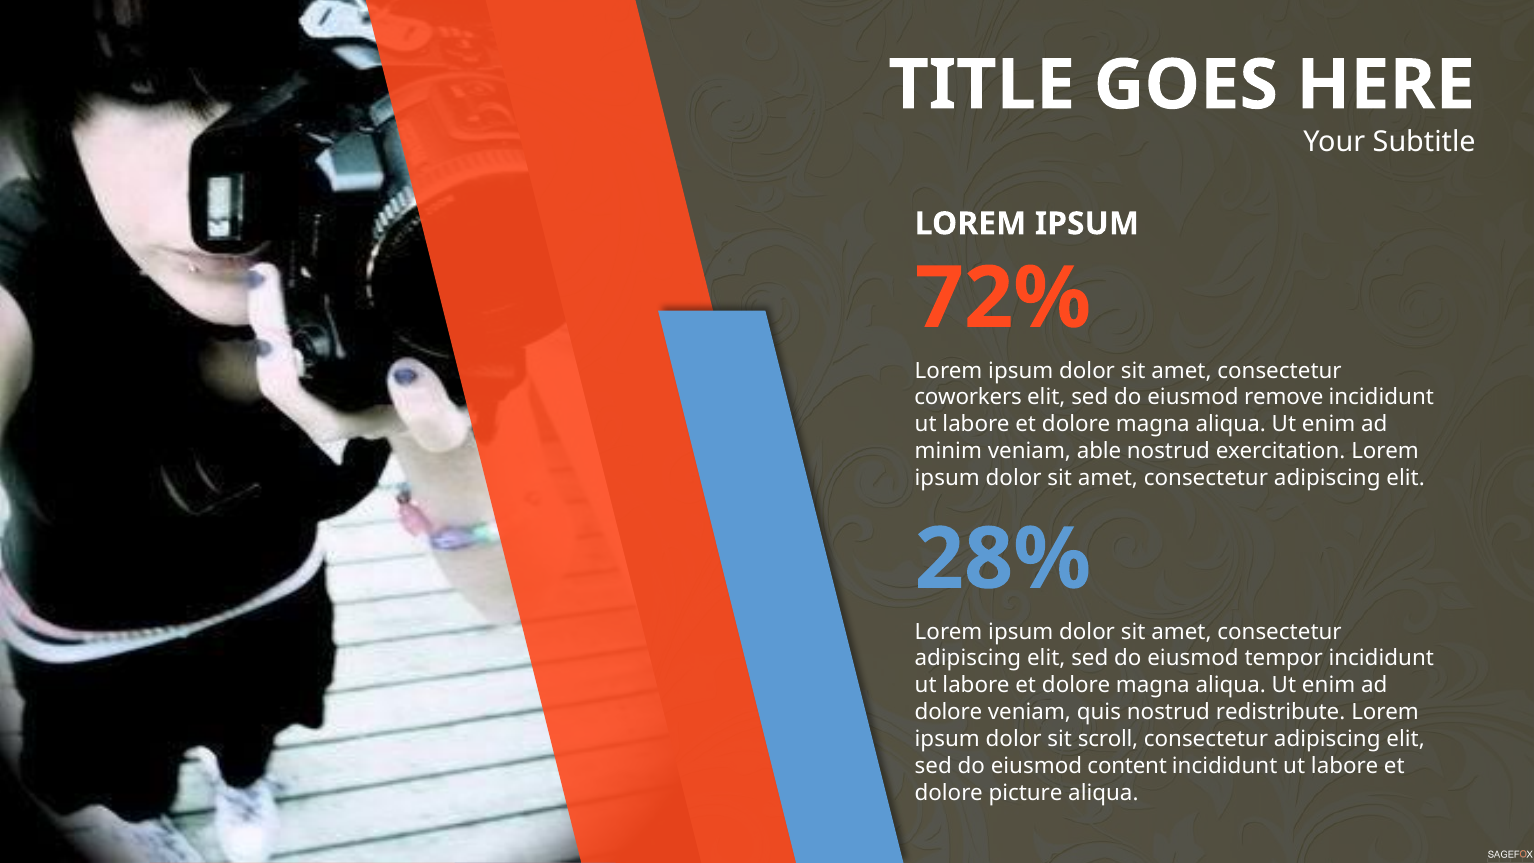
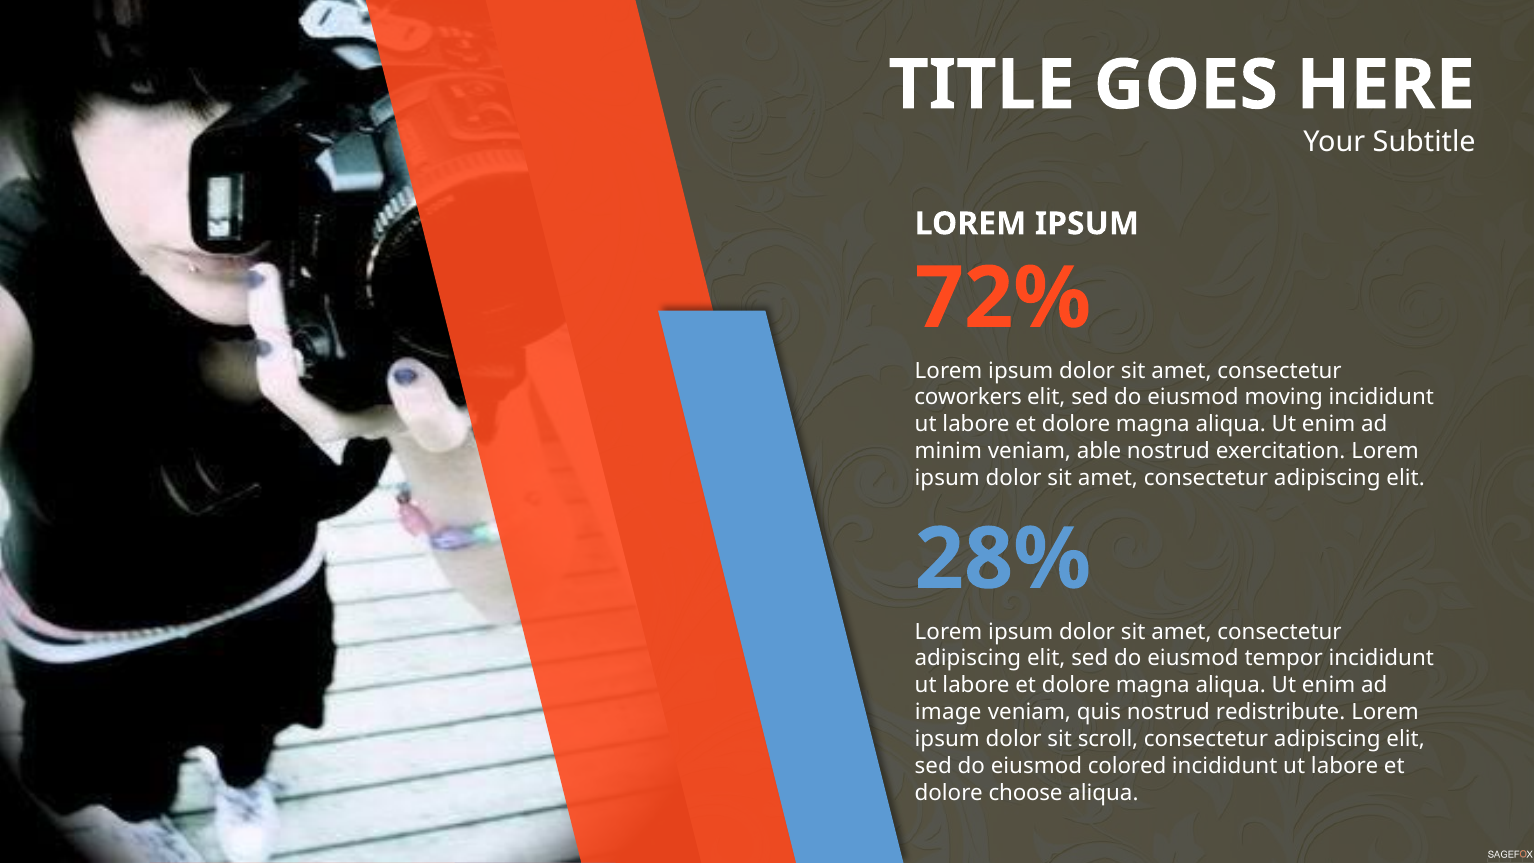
remove: remove -> moving
dolore at (948, 712): dolore -> image
content: content -> colored
picture: picture -> choose
